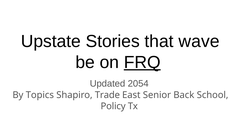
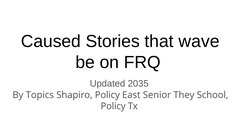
Upstate: Upstate -> Caused
FRQ underline: present -> none
2054: 2054 -> 2035
Shapiro Trade: Trade -> Policy
Back: Back -> They
